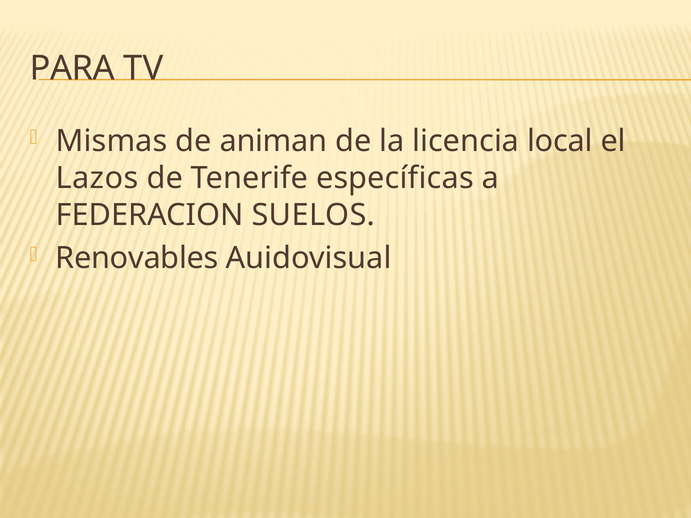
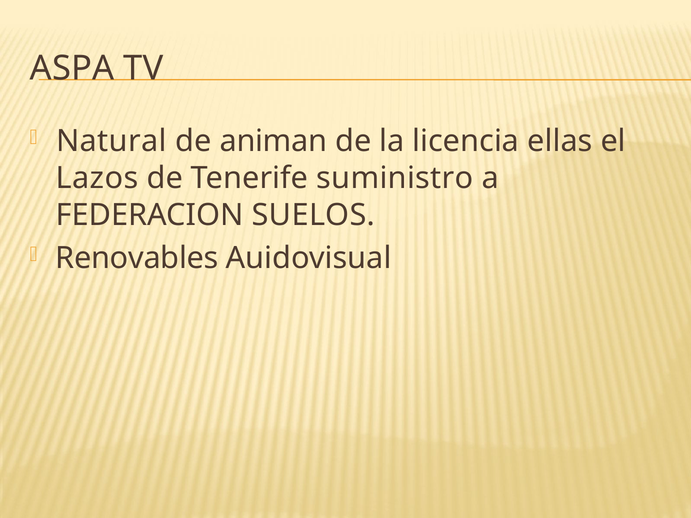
PARA: PARA -> ASPA
Mismas: Mismas -> Natural
local: local -> ellas
específicas: específicas -> suministro
